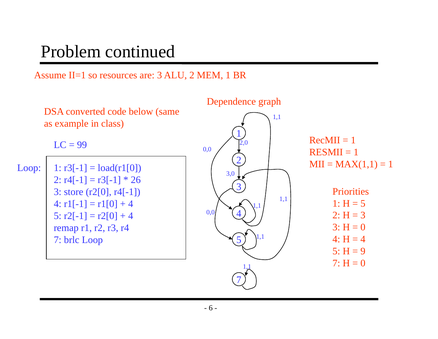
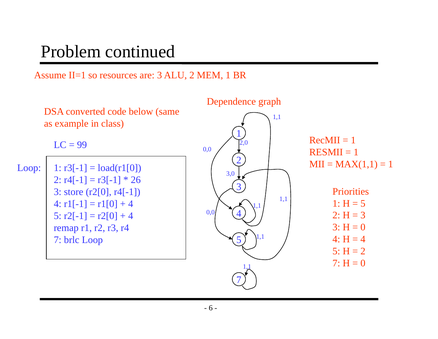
9 at (363, 251): 9 -> 2
